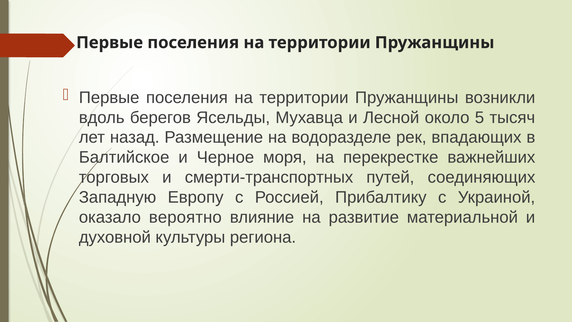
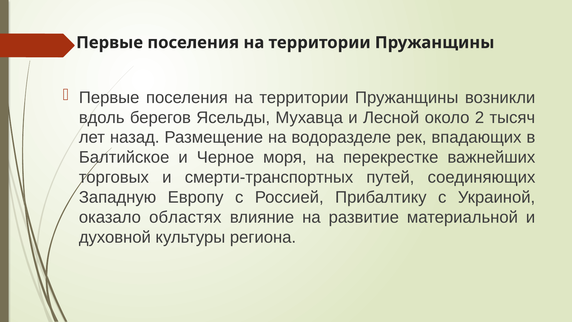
5: 5 -> 2
вероятно: вероятно -> областях
